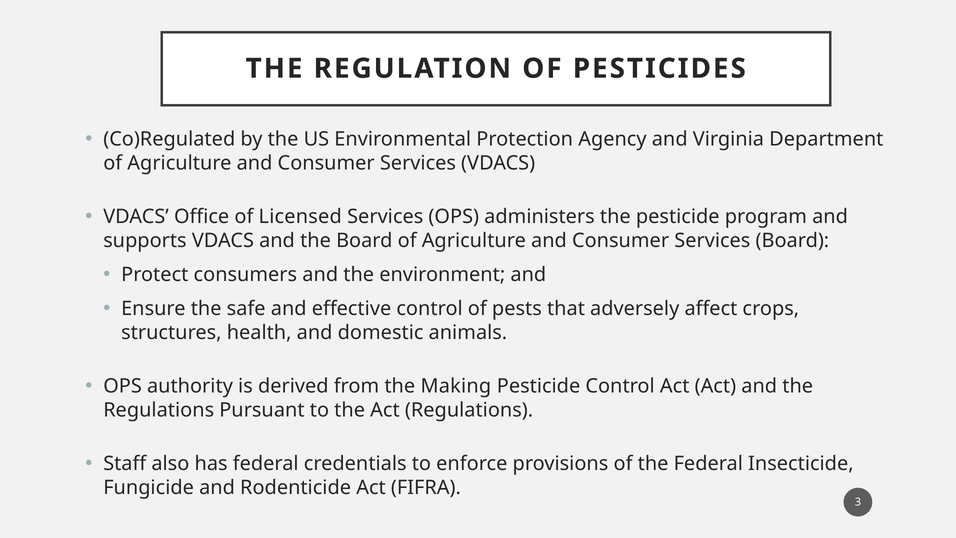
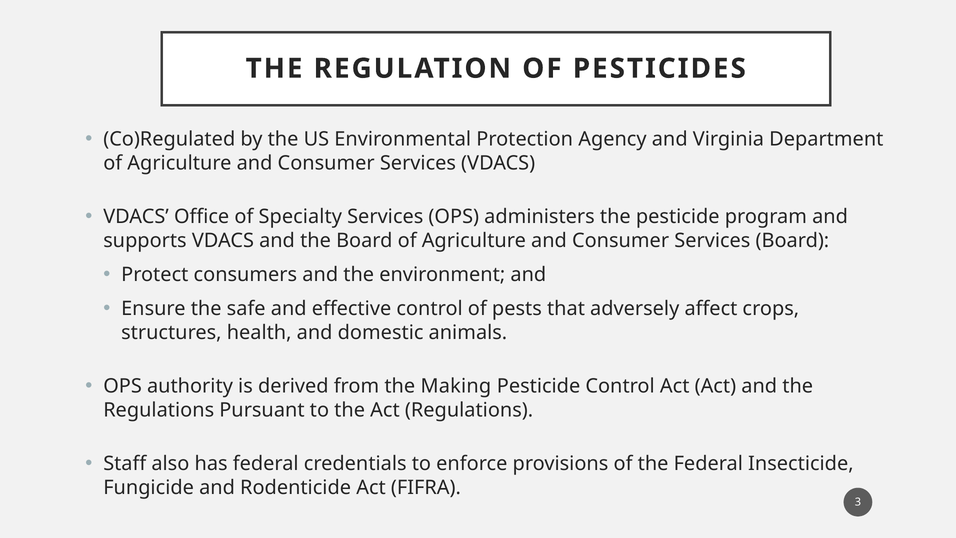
Licensed: Licensed -> Specialty
